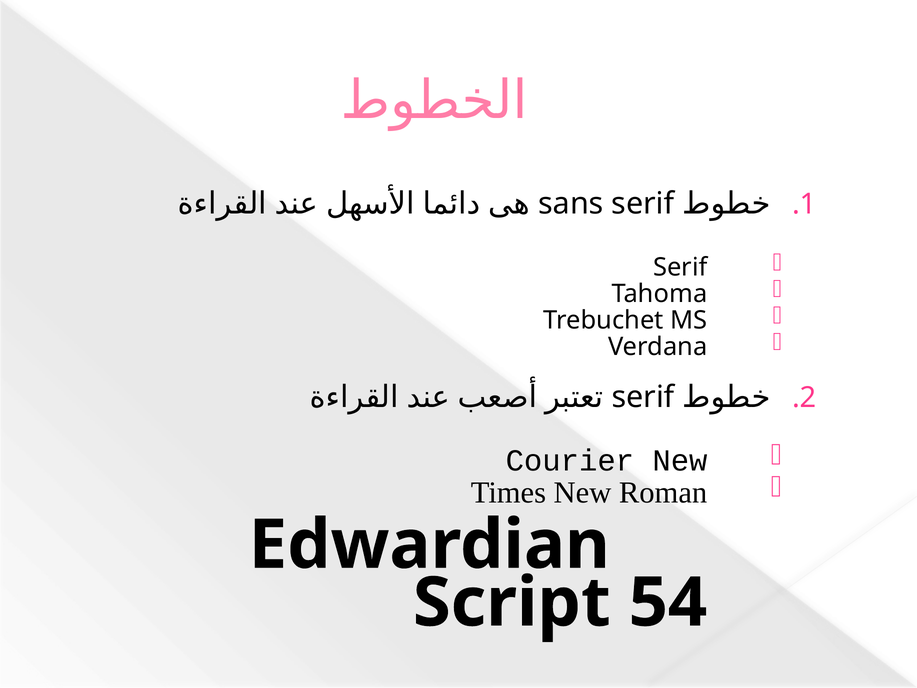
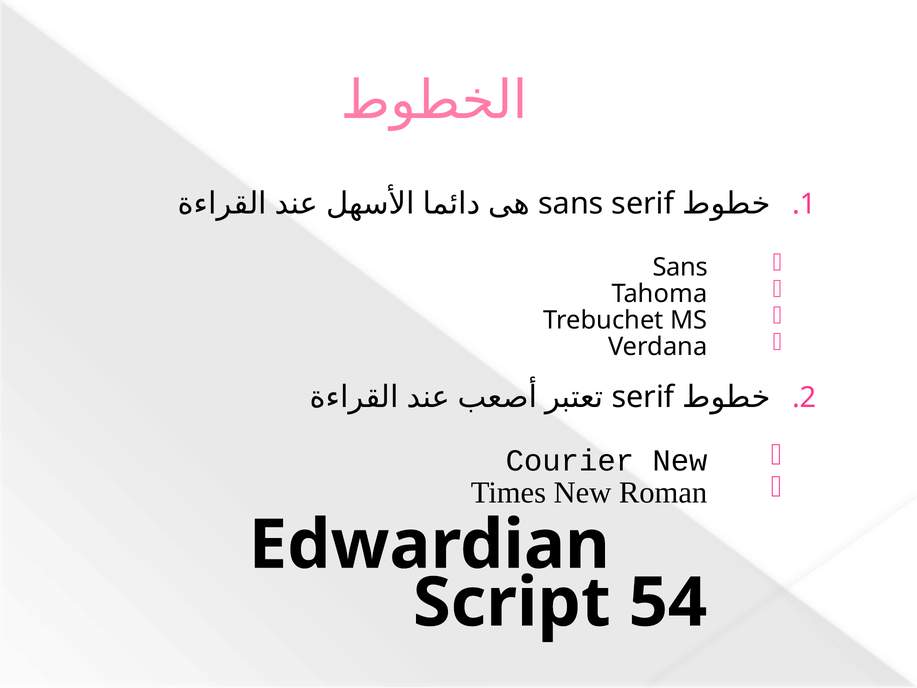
Serif at (680, 267): Serif -> Sans
